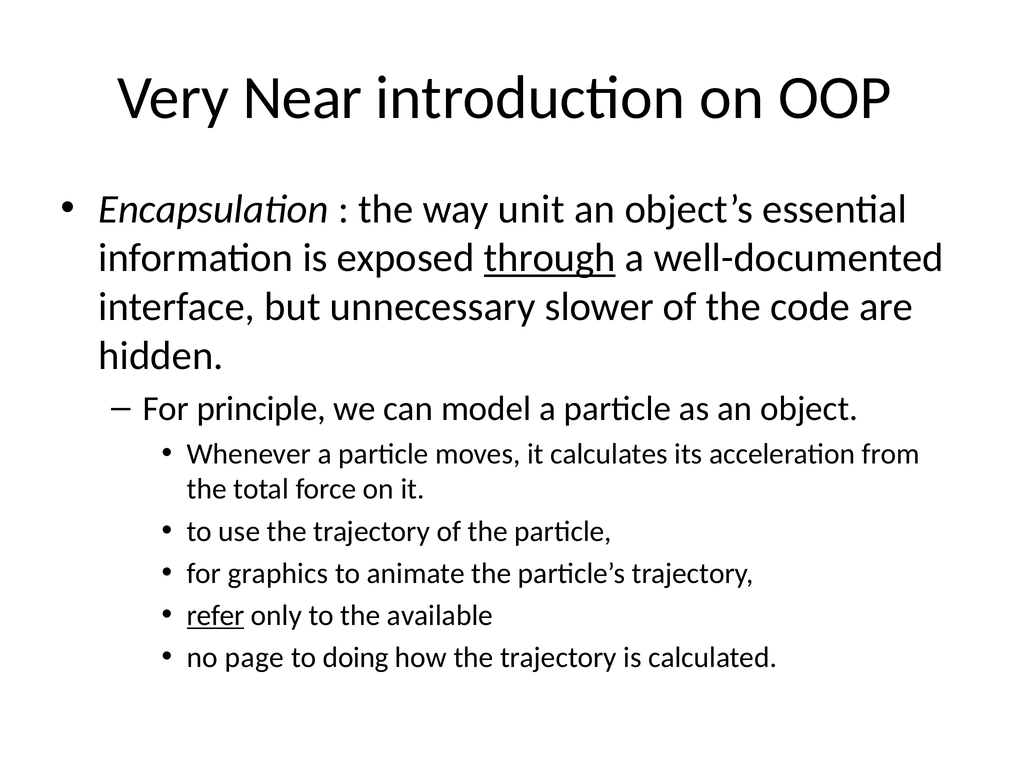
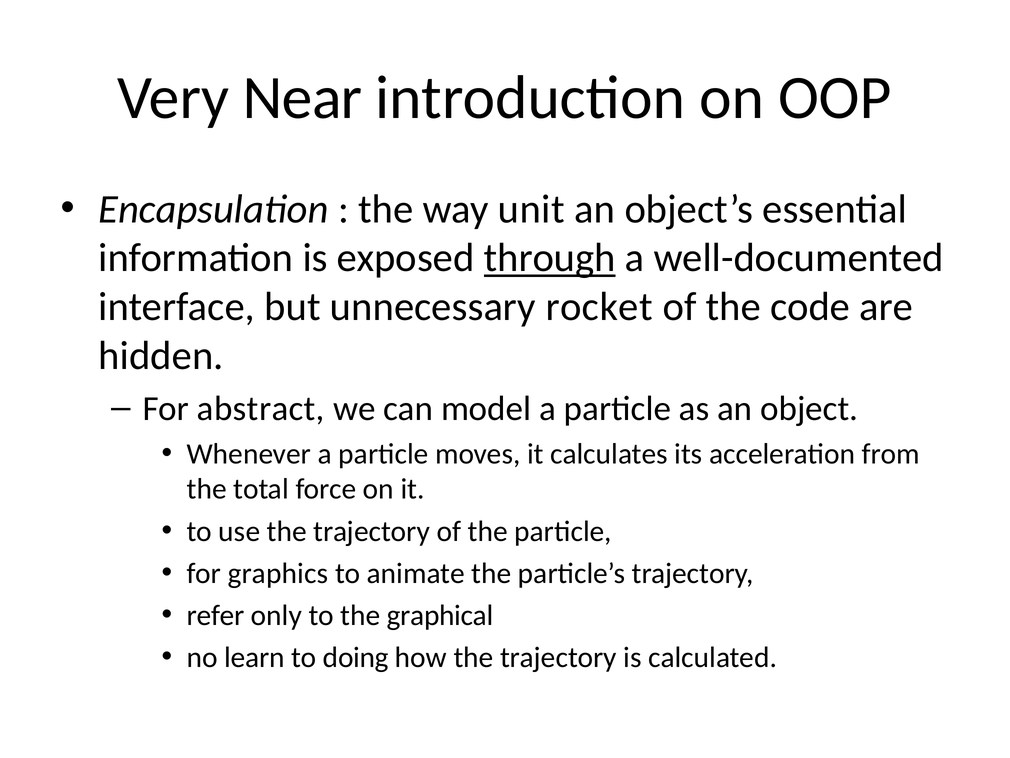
slower: slower -> rocket
principle: principle -> abstract
refer underline: present -> none
available: available -> graphical
page: page -> learn
